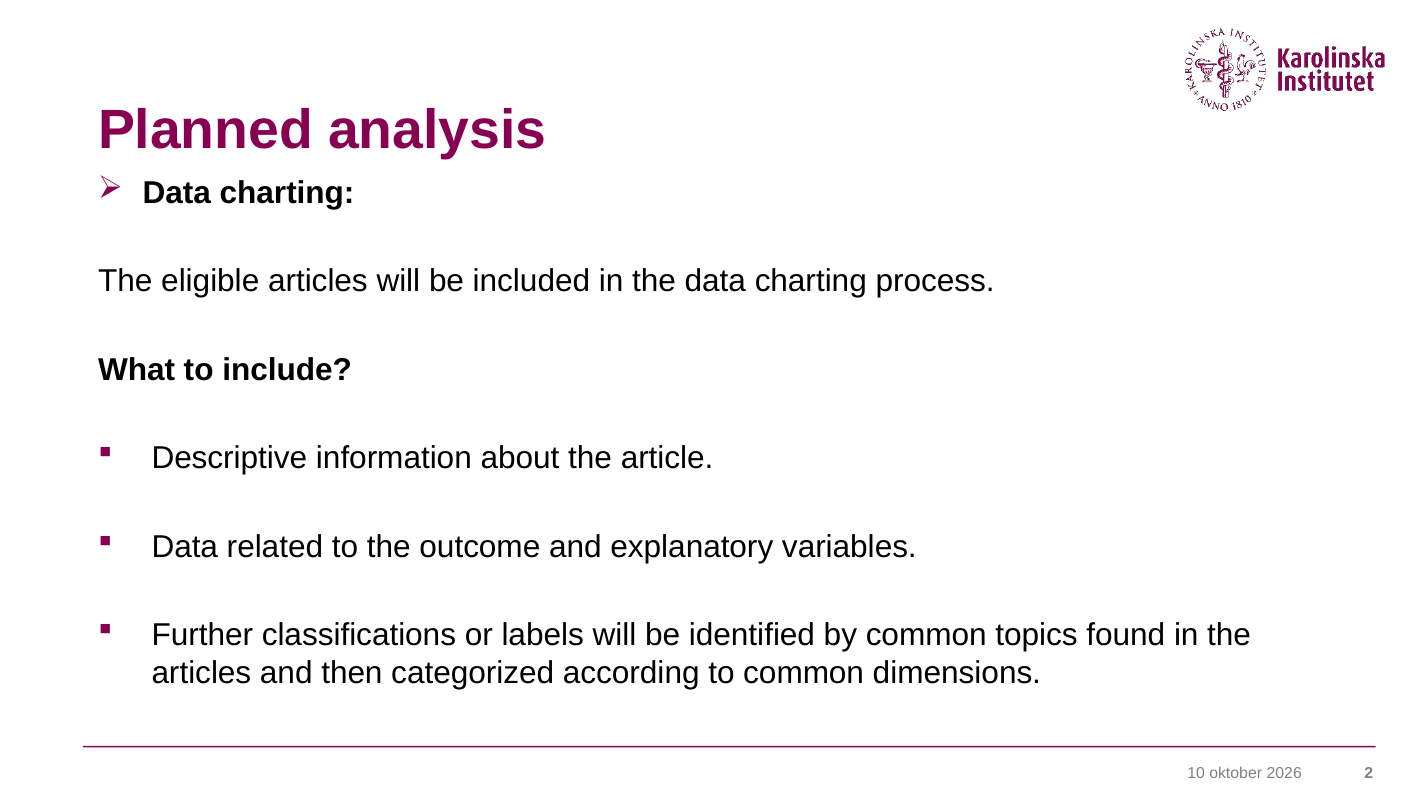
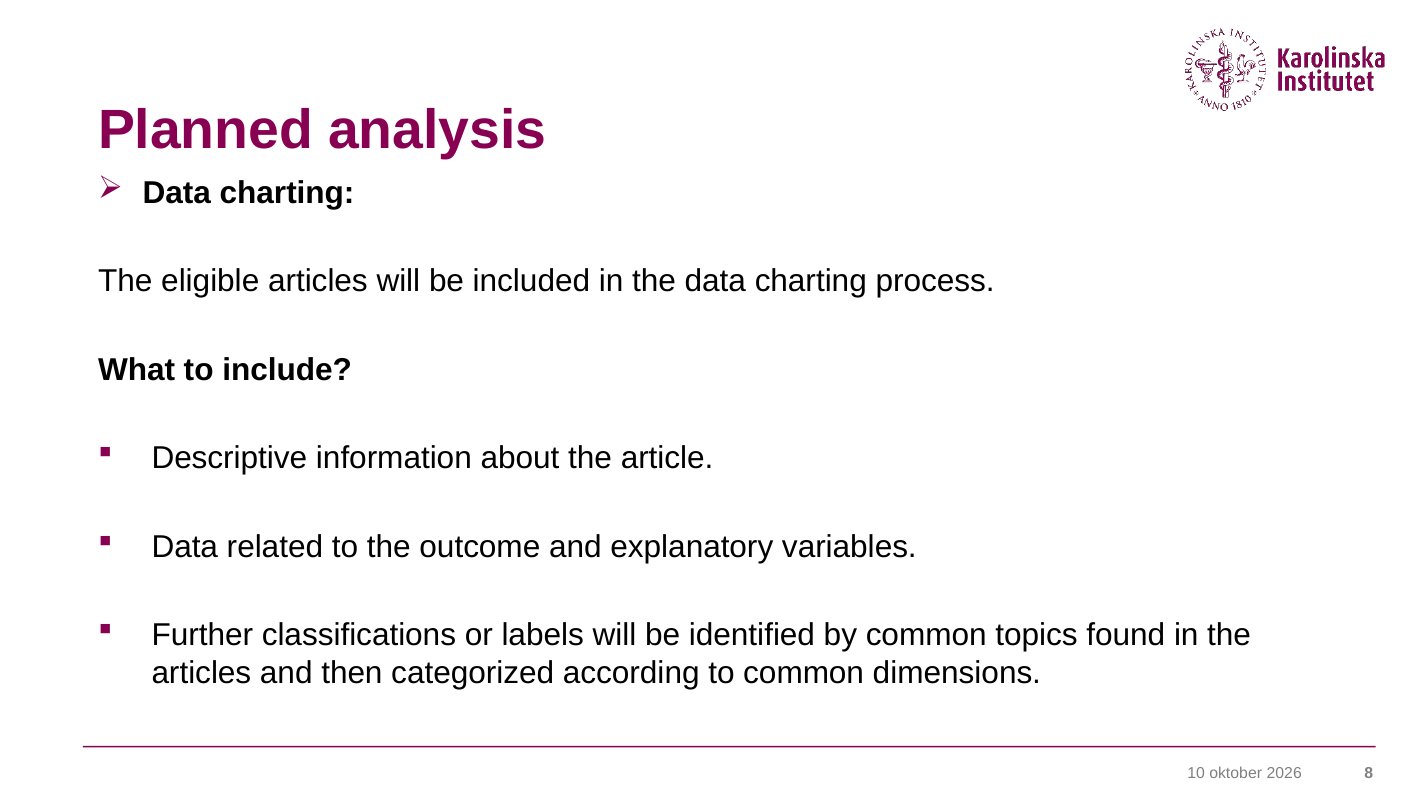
2: 2 -> 8
